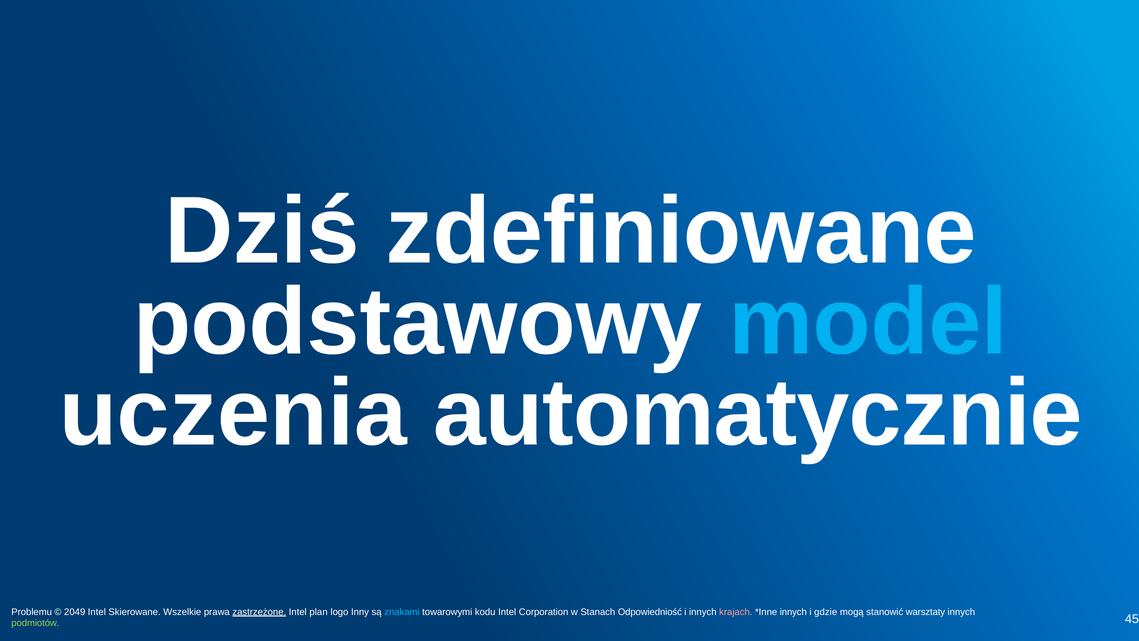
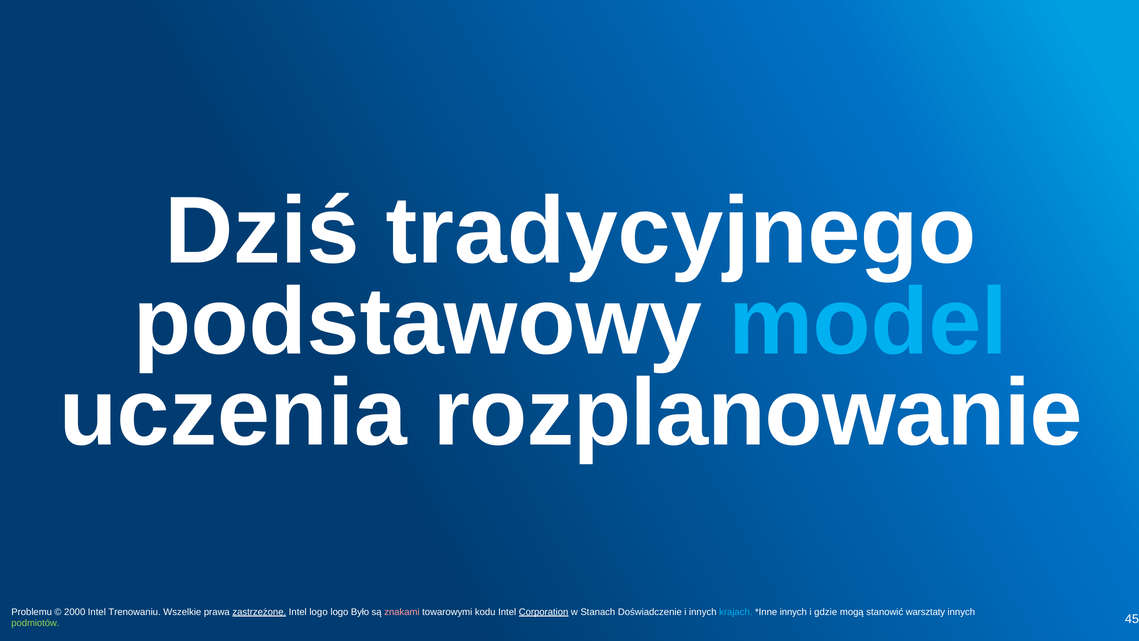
zdefiniowane: zdefiniowane -> tradycyjnego
automatycznie: automatycznie -> rozplanowanie
2049: 2049 -> 2000
Skierowane: Skierowane -> Trenowaniu
Intel plan: plan -> logo
Inny: Inny -> Było
znakami colour: light blue -> pink
Corporation underline: none -> present
Odpowiedniość: Odpowiedniość -> Doświadczenie
krajach colour: pink -> light blue
